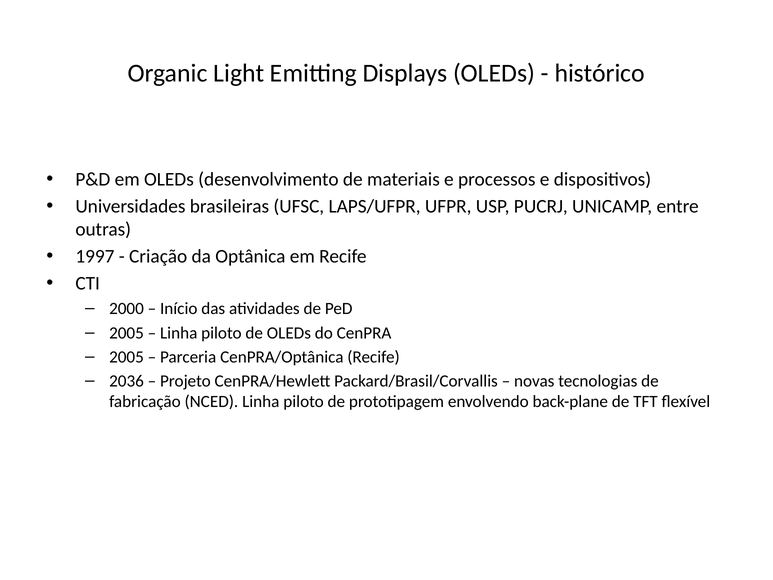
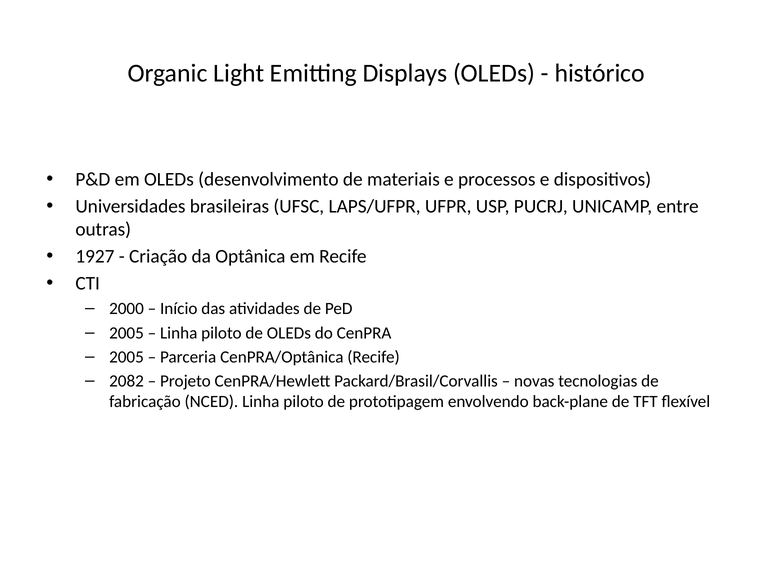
1997: 1997 -> 1927
2036: 2036 -> 2082
